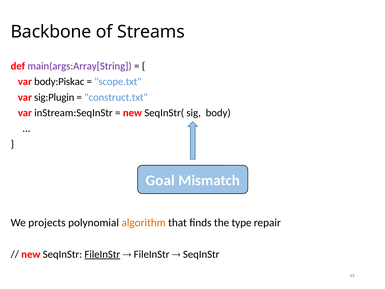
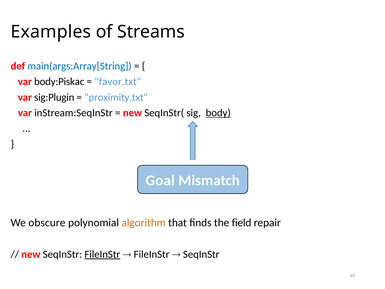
Backbone: Backbone -> Examples
main(args:Array[String colour: purple -> blue
scope.txt: scope.txt -> favor.txt
construct.txt: construct.txt -> proximity.txt
body underline: none -> present
projects: projects -> obscure
type: type -> field
